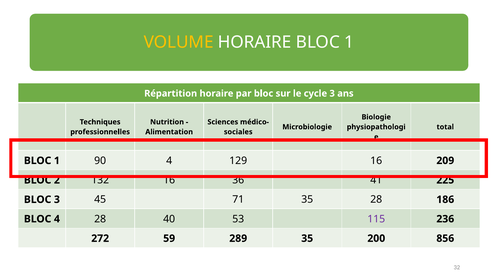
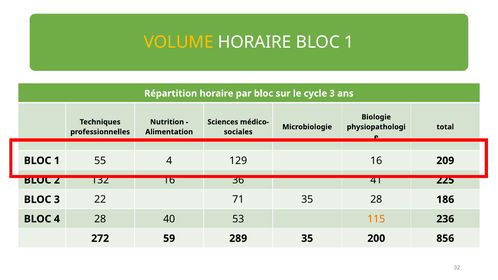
90: 90 -> 55
45: 45 -> 22
115 colour: purple -> orange
